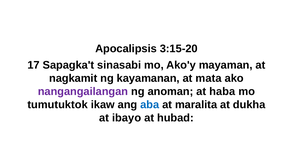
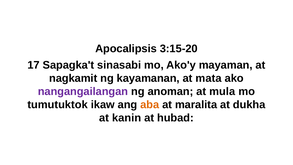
haba: haba -> mula
aba colour: blue -> orange
ibayo: ibayo -> kanin
